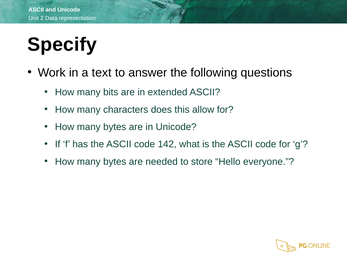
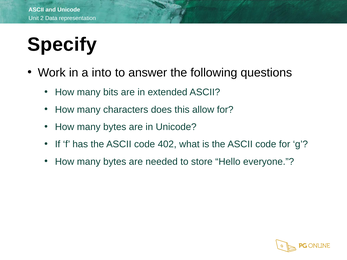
text: text -> into
142: 142 -> 402
